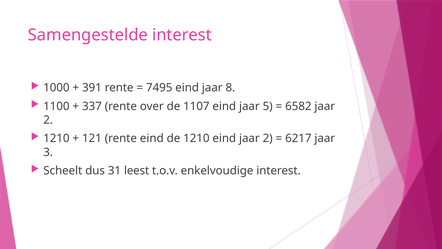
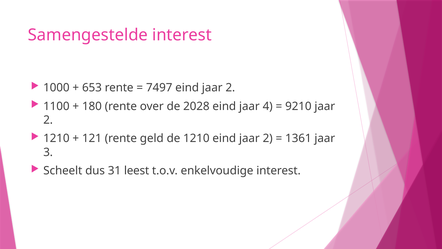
391: 391 -> 653
7495: 7495 -> 7497
8 at (230, 88): 8 -> 2
337: 337 -> 180
1107: 1107 -> 2028
5: 5 -> 4
6582: 6582 -> 9210
rente eind: eind -> geld
6217: 6217 -> 1361
